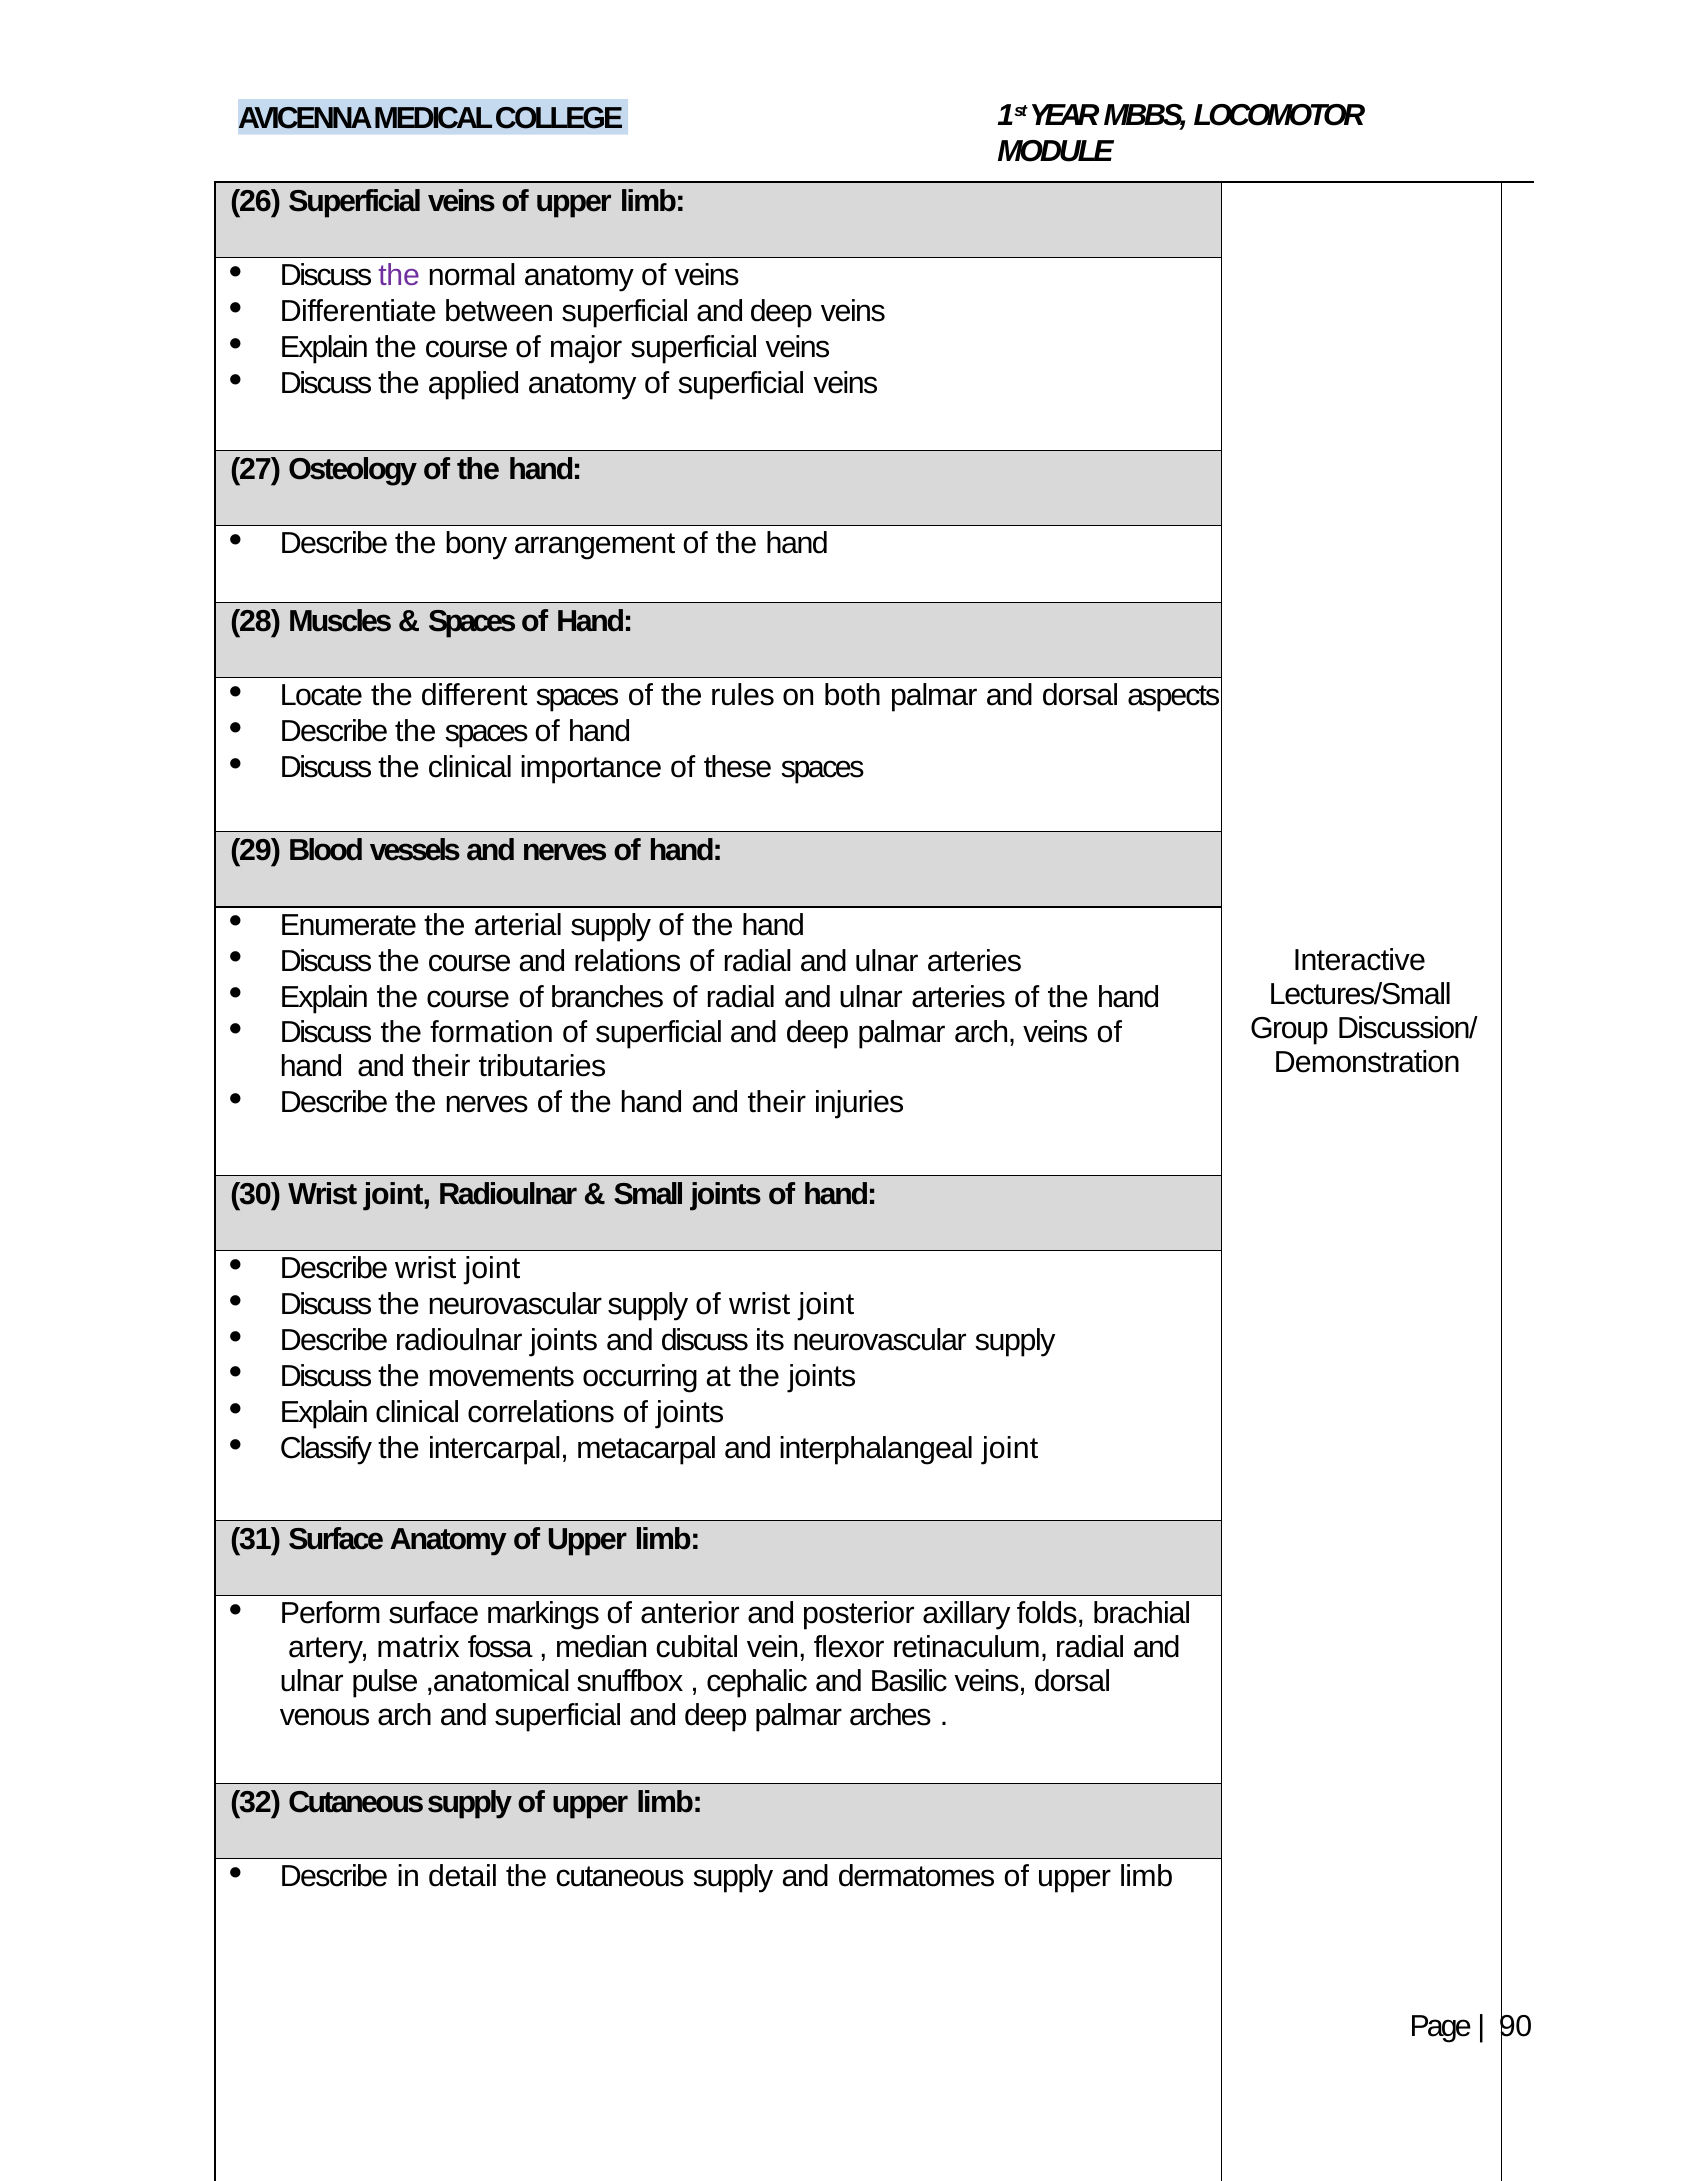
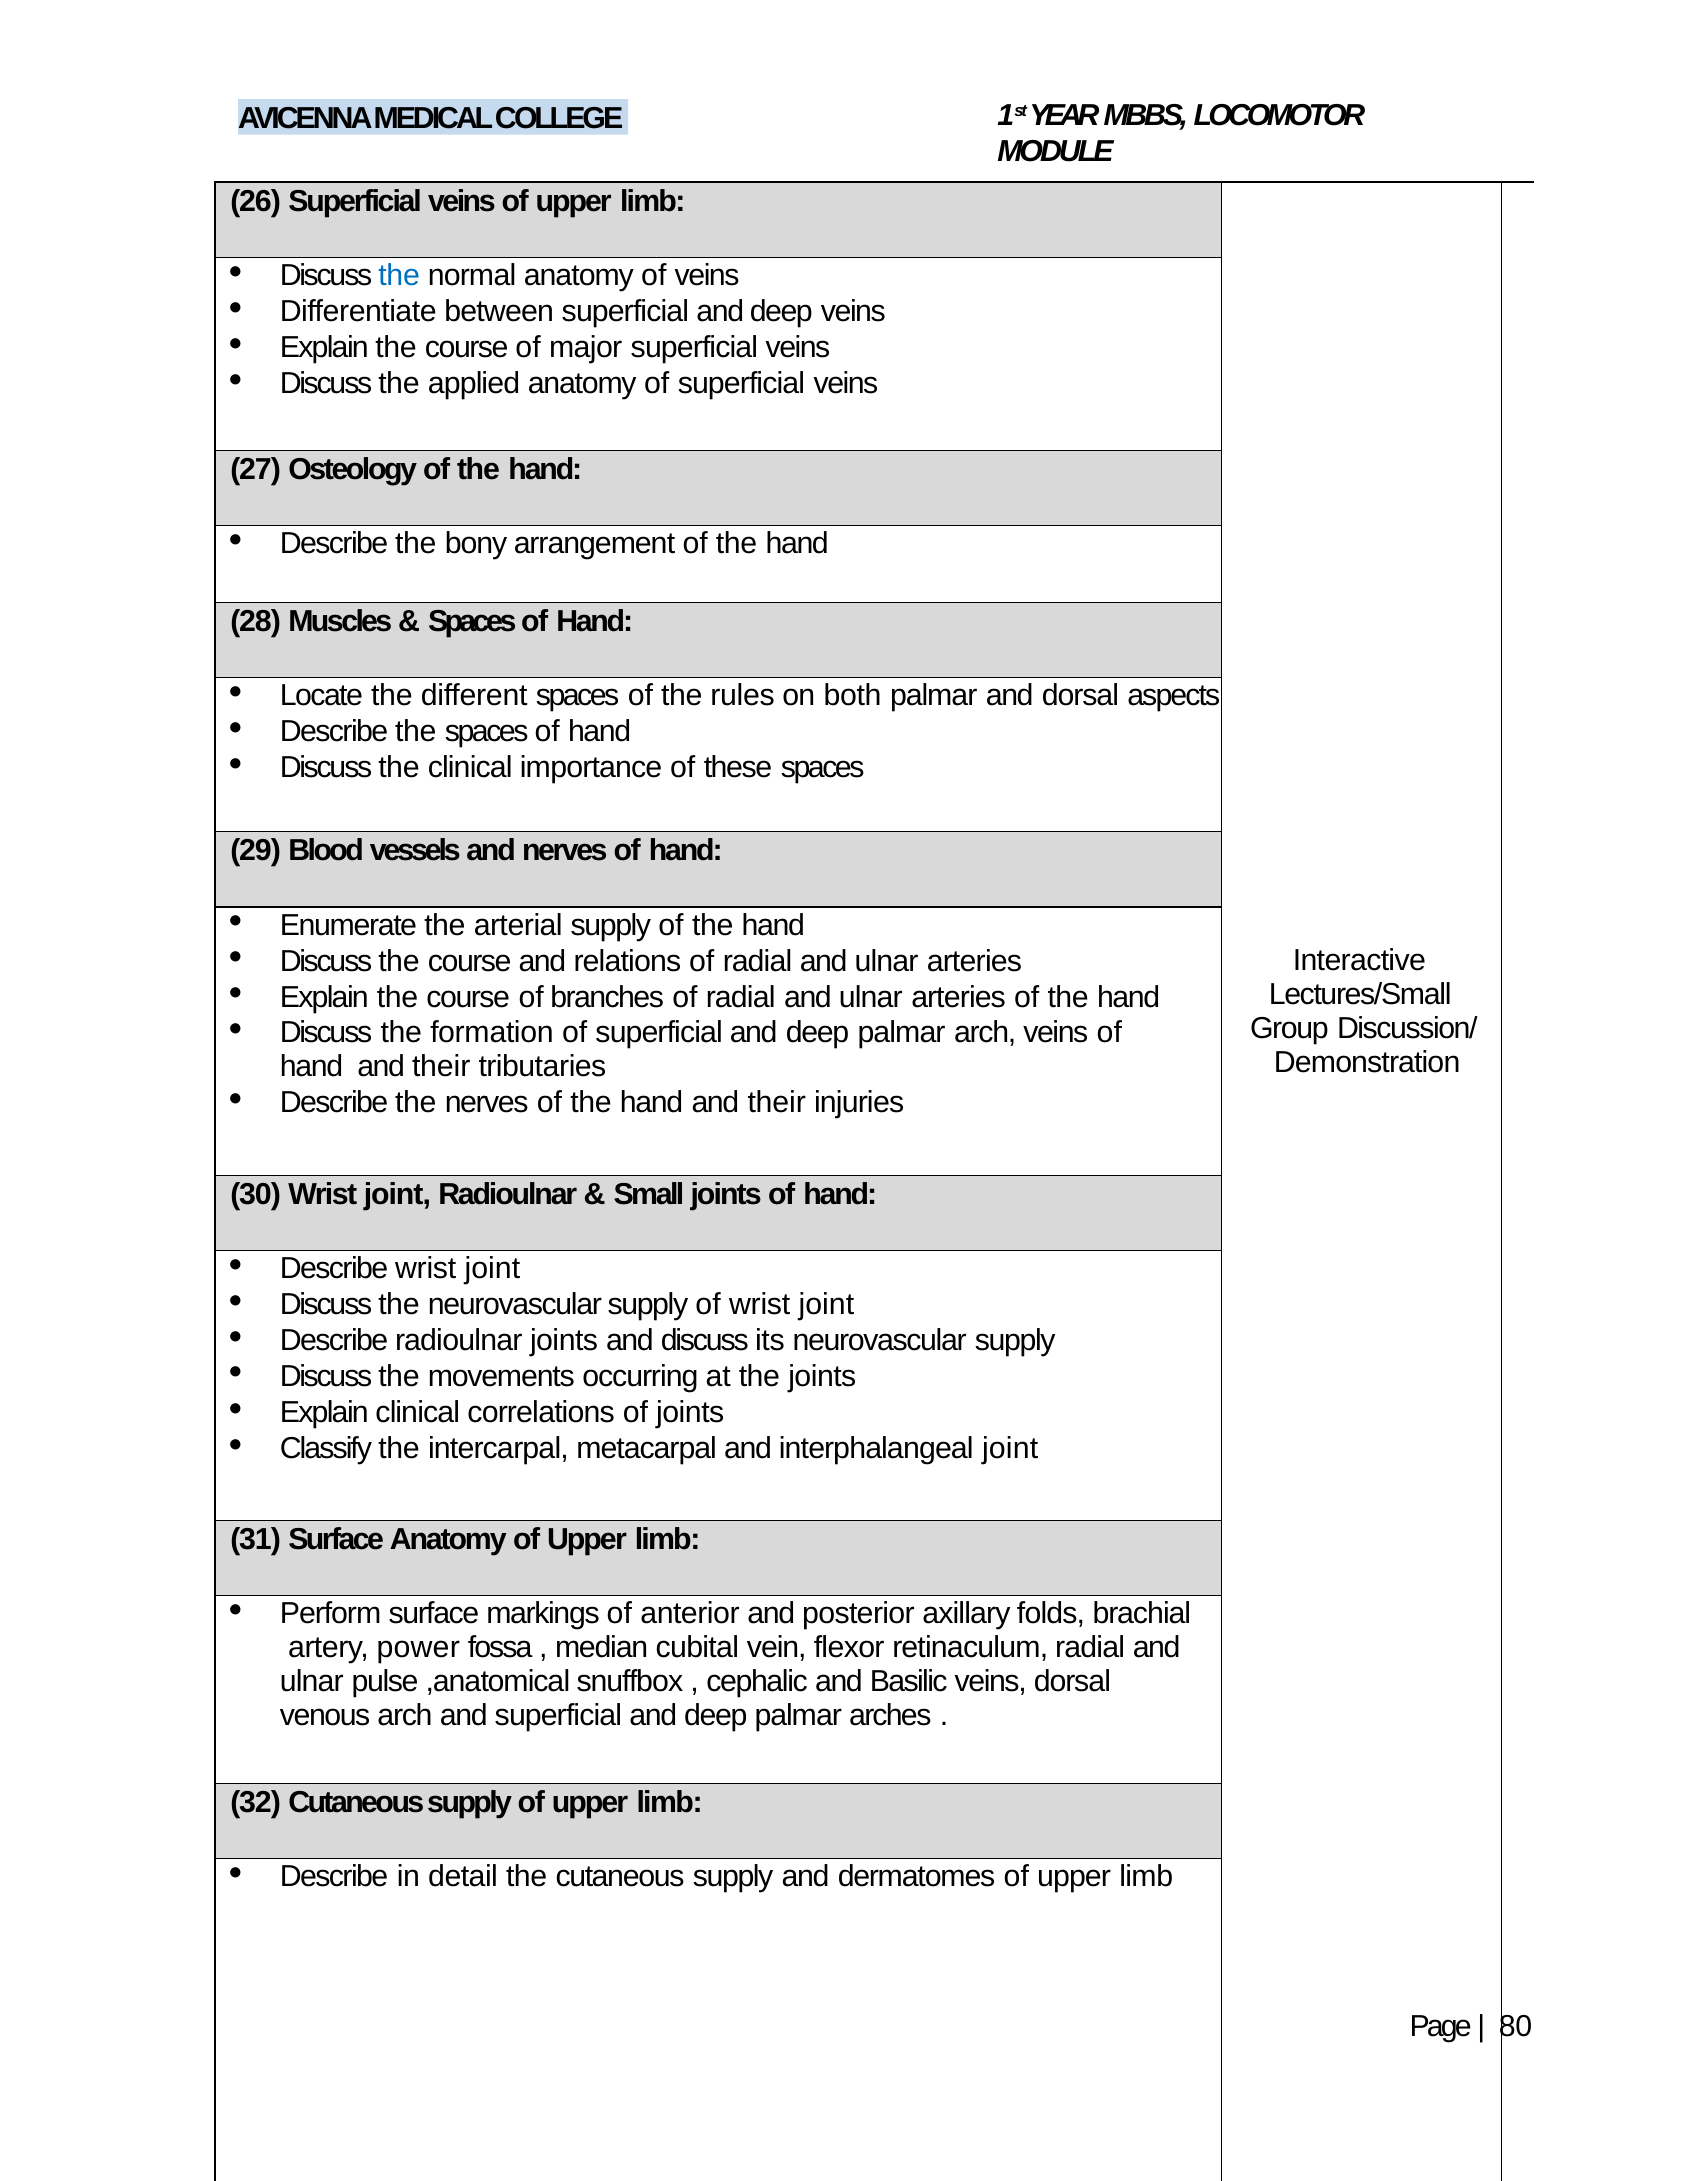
the at (399, 276) colour: purple -> blue
matrix: matrix -> power
90: 90 -> 80
